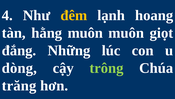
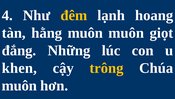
dòng: dòng -> khen
trông colour: light green -> yellow
trăng at (19, 85): trăng -> muôn
